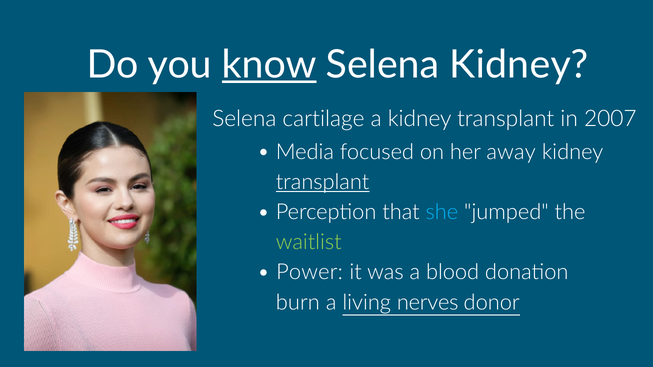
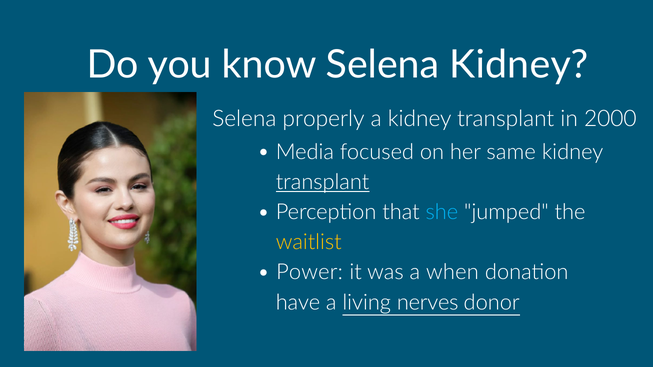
know underline: present -> none
cartilage: cartilage -> properly
2007: 2007 -> 2000
away: away -> same
waitlist colour: light green -> yellow
blood: blood -> when
burn: burn -> have
